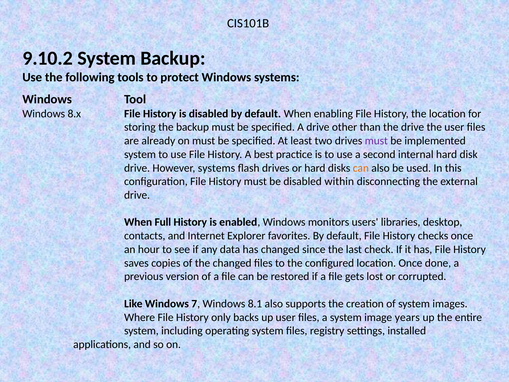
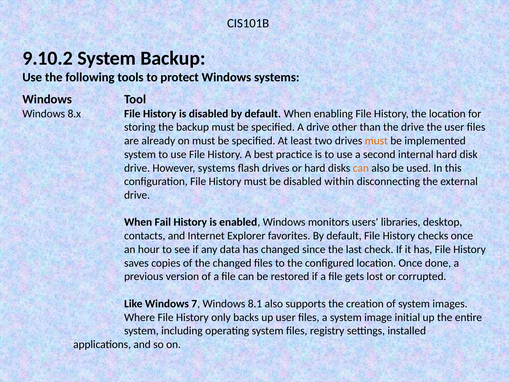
must at (376, 141) colour: purple -> orange
Full: Full -> Fail
years: years -> initial
